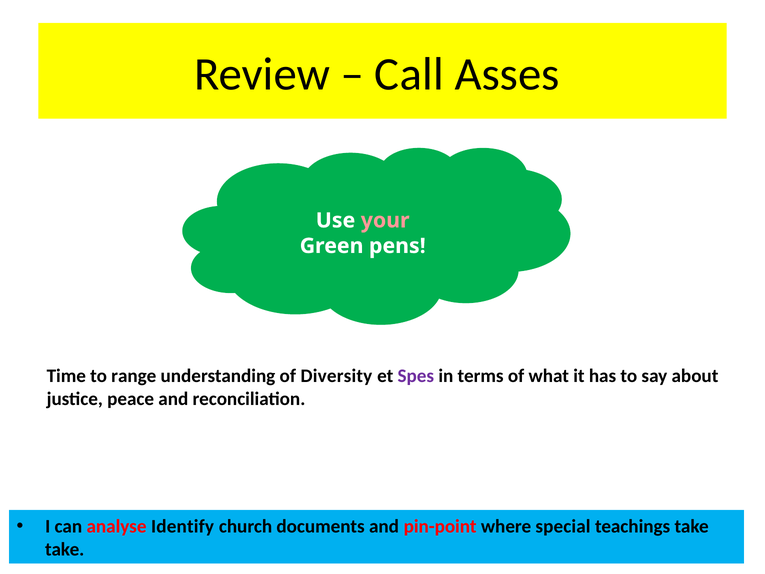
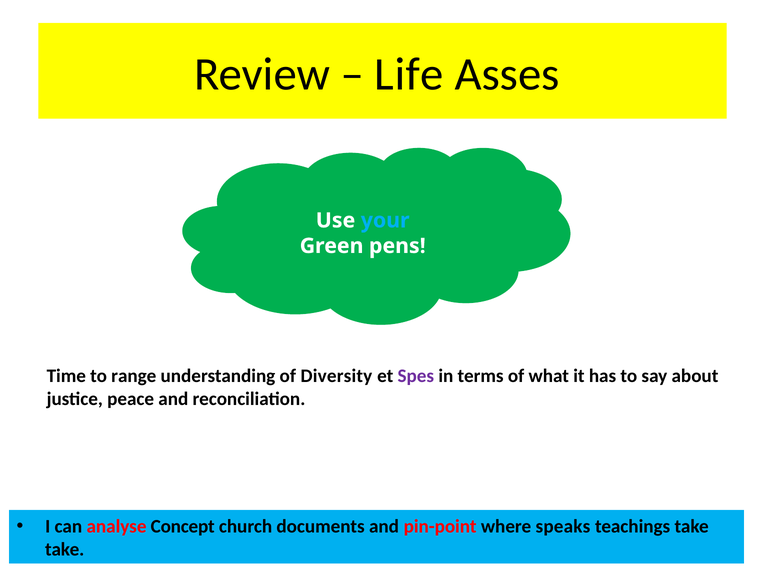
Call: Call -> Life
your colour: pink -> light blue
Identify: Identify -> Concept
special: special -> speaks
